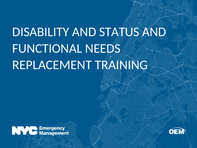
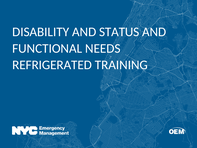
REPLACEMENT: REPLACEMENT -> REFRIGERATED
